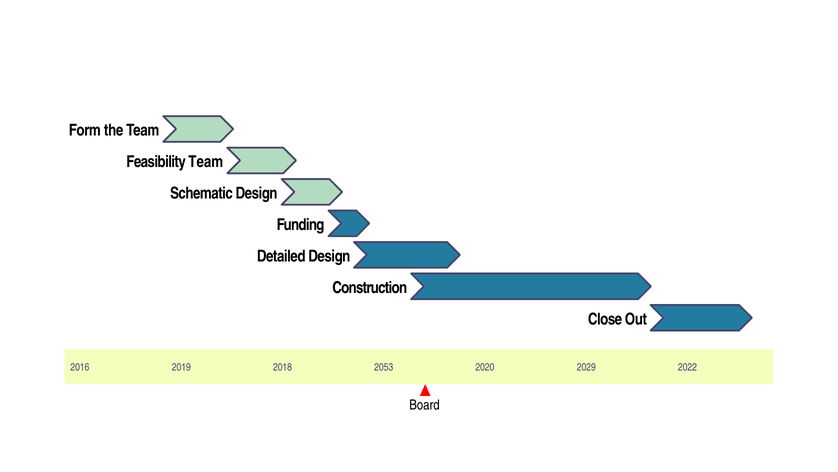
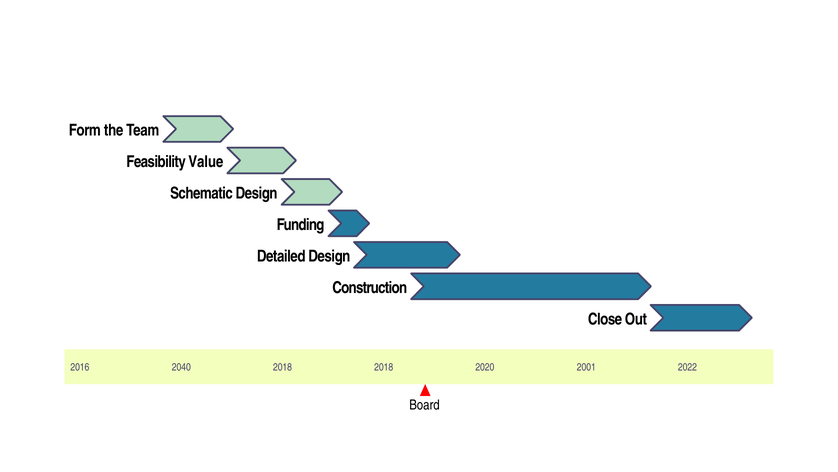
Feasibility Team: Team -> Value
2019: 2019 -> 2040
2018 2053: 2053 -> 2018
2029: 2029 -> 2001
